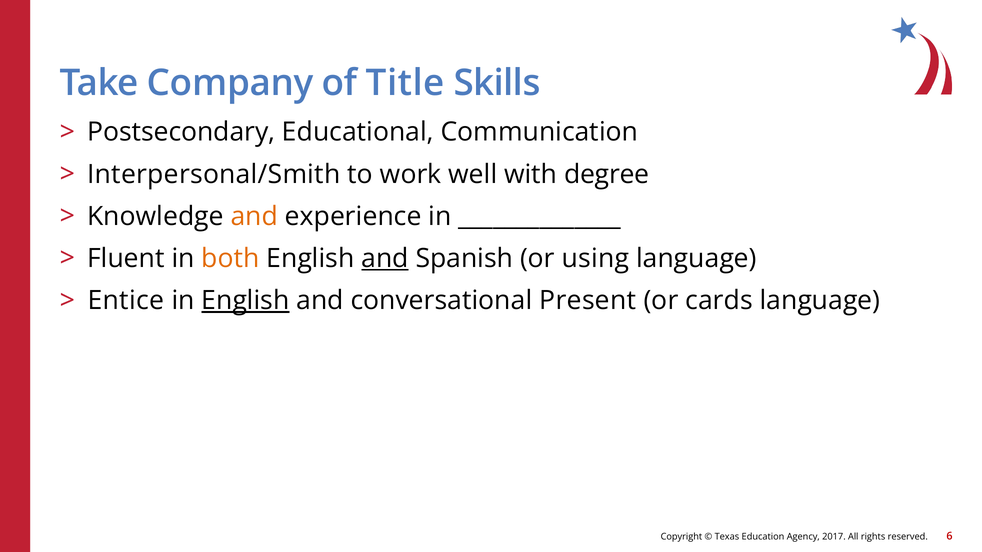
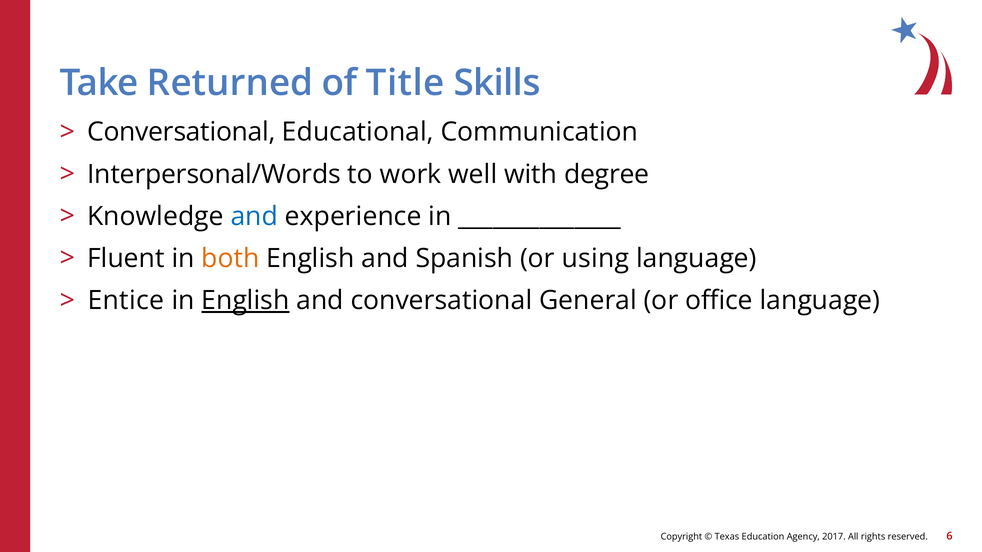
Company: Company -> Returned
Postsecondary at (181, 132): Postsecondary -> Conversational
Interpersonal/Smith: Interpersonal/Smith -> Interpersonal/Words
and at (254, 216) colour: orange -> blue
and at (385, 259) underline: present -> none
Present: Present -> General
cards: cards -> office
